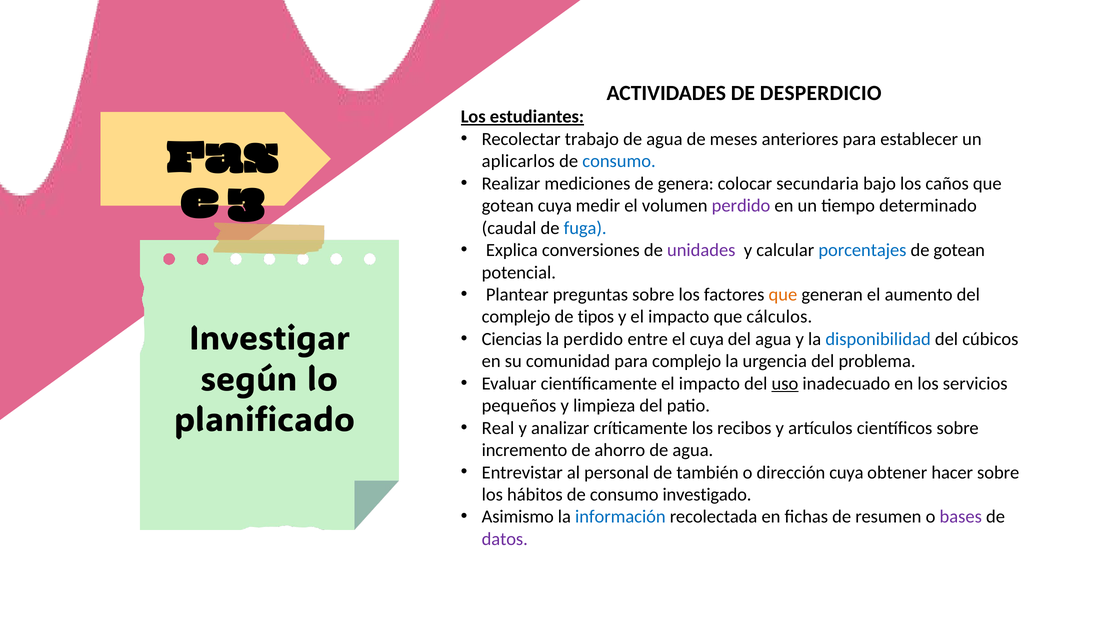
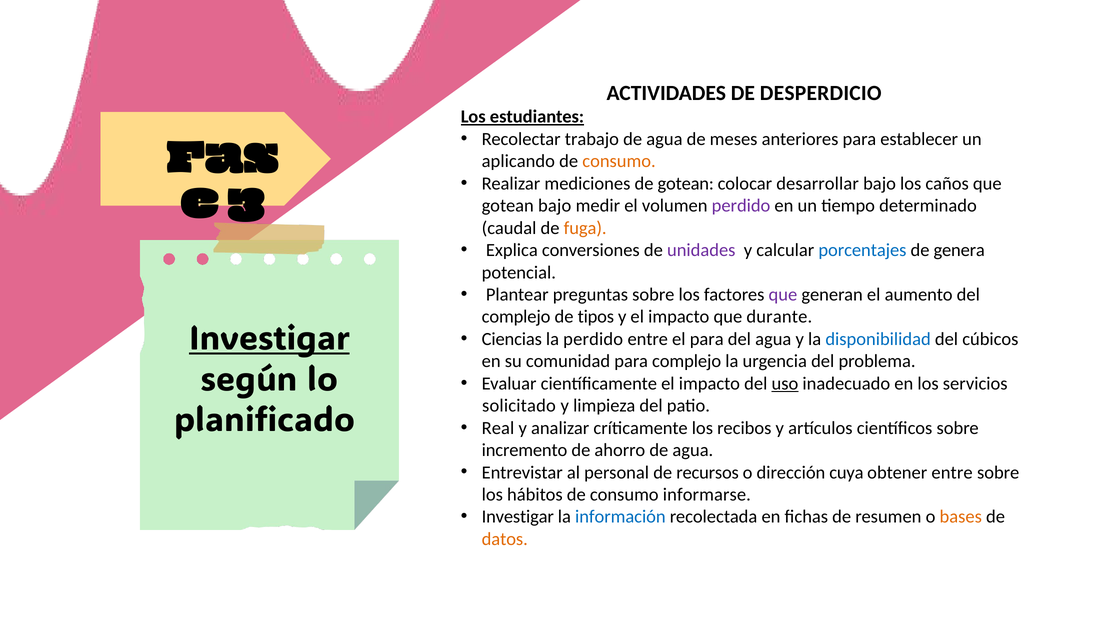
aplicarlos: aplicarlos -> aplicando
consumo at (619, 161) colour: blue -> orange
de genera: genera -> gotean
secundaria: secundaria -> desarrollar
gotean cuya: cuya -> bajo
fuga colour: blue -> orange
de gotean: gotean -> genera
que at (783, 295) colour: orange -> purple
cálculos: cálculos -> durante
Investigar at (269, 339) underline: none -> present
el cuya: cuya -> para
pequeños: pequeños -> solicitado
también: también -> recursos
obtener hacer: hacer -> entre
investigado: investigado -> informarse
Asimismo at (518, 517): Asimismo -> Investigar
bases colour: purple -> orange
datos colour: purple -> orange
